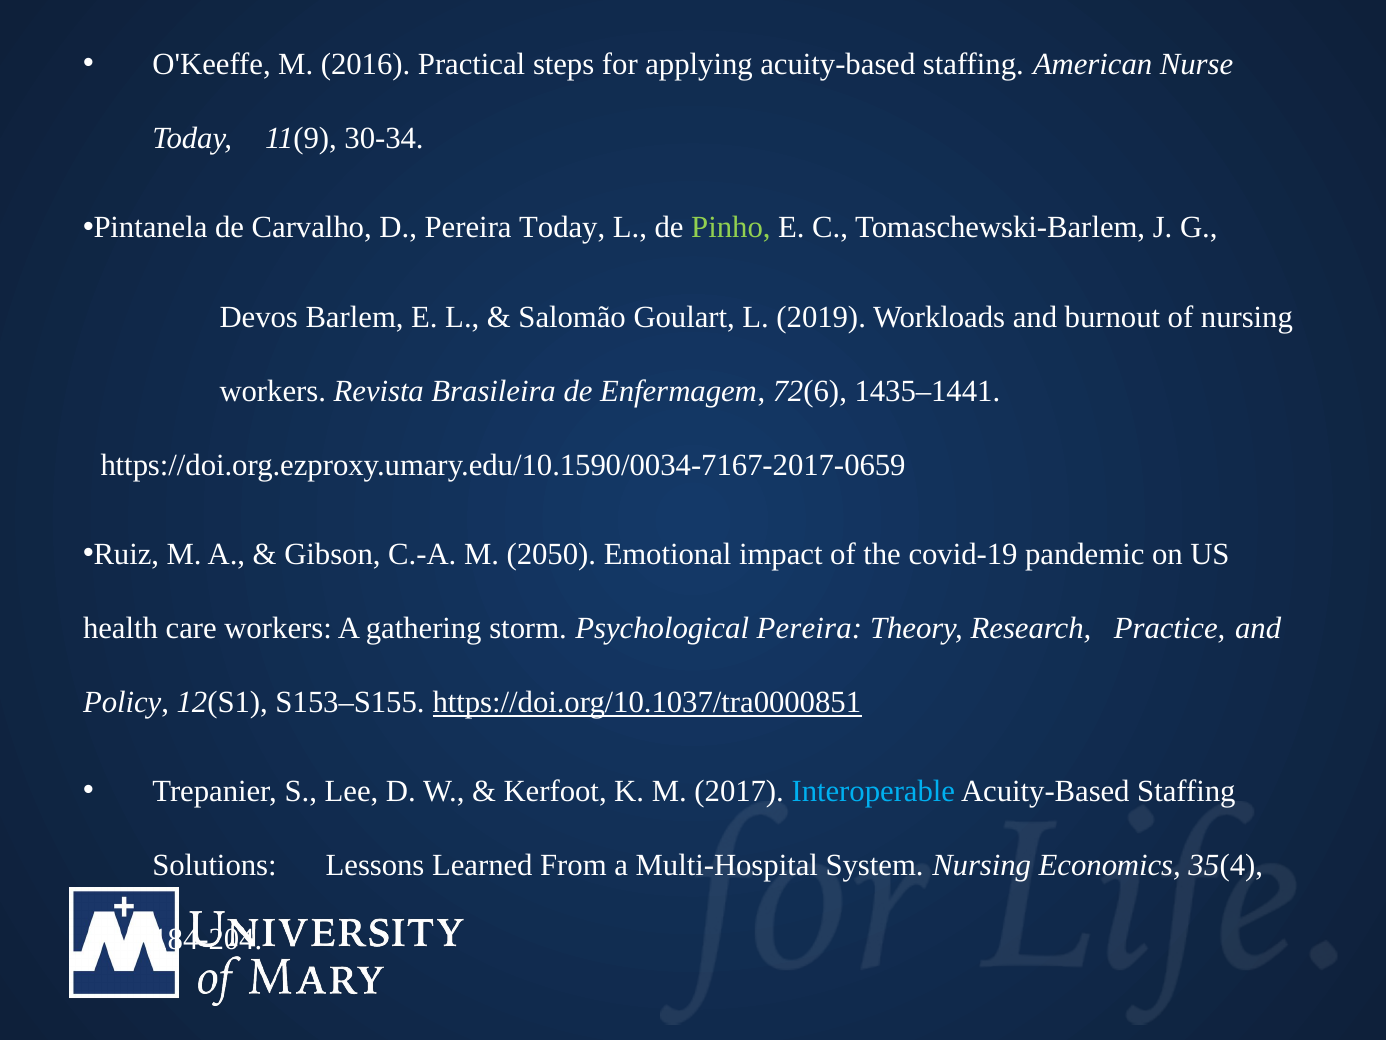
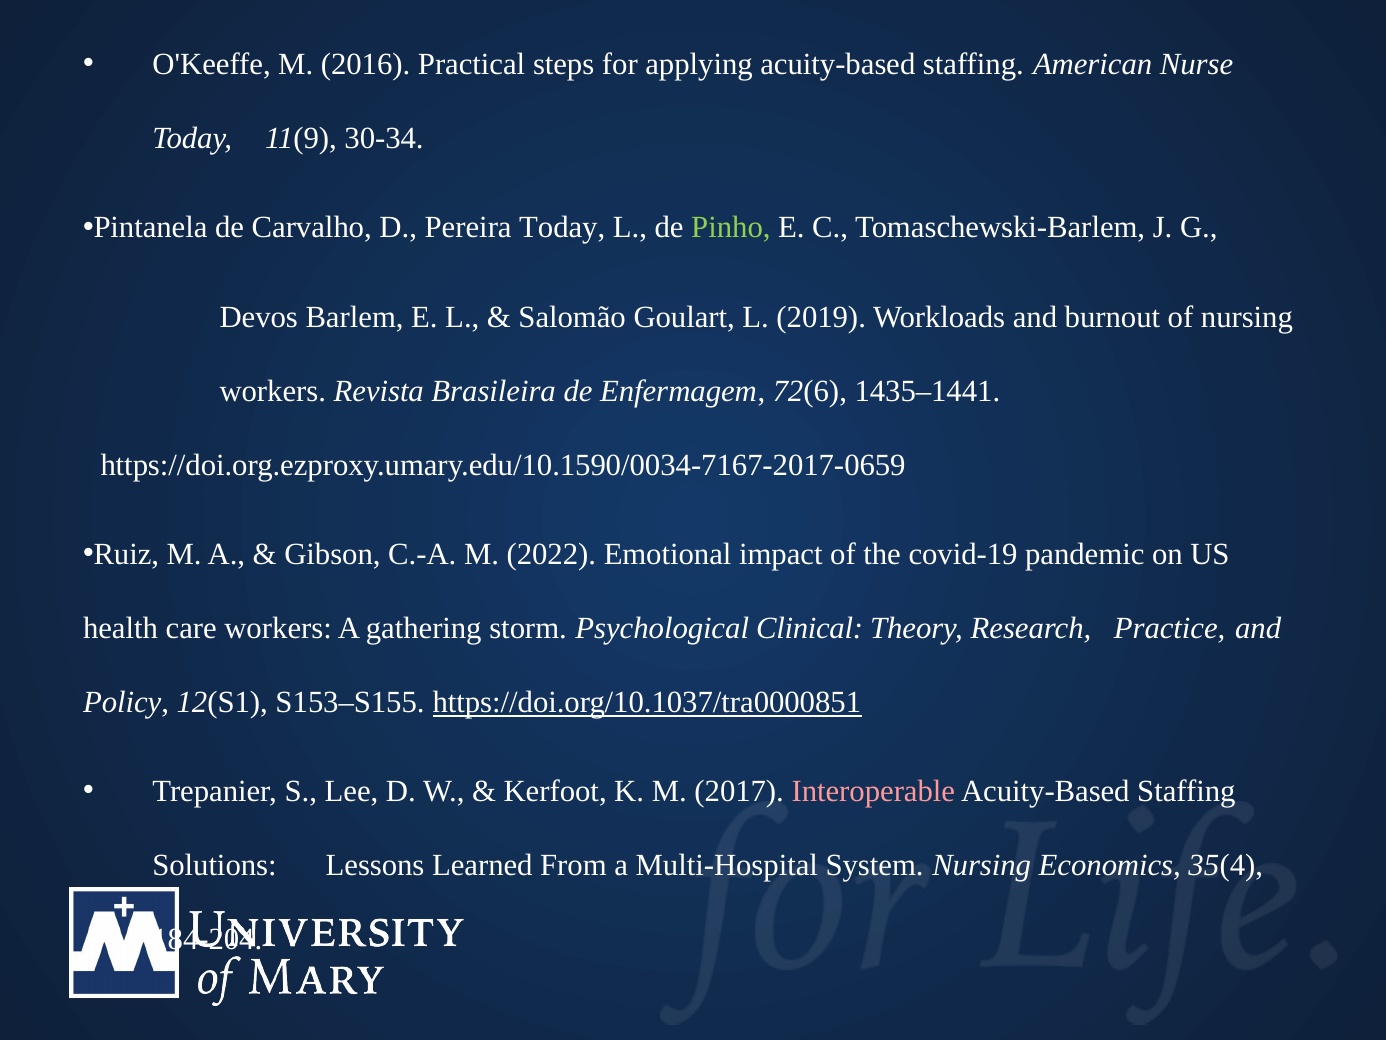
2050: 2050 -> 2022
Psychological Pereira: Pereira -> Clinical
Interoperable colour: light blue -> pink
